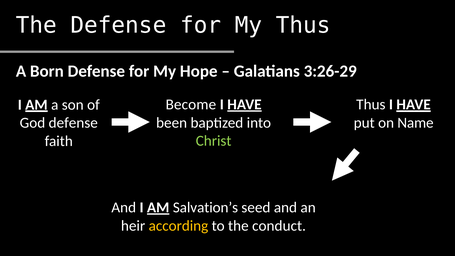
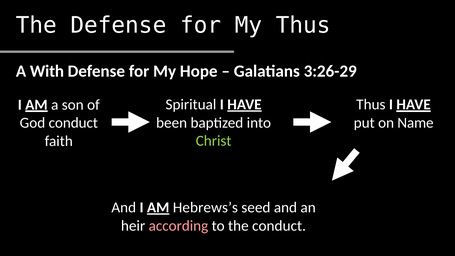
Born: Born -> With
Become: Become -> Spiritual
God defense: defense -> conduct
Salvation’s: Salvation’s -> Hebrews’s
according colour: yellow -> pink
